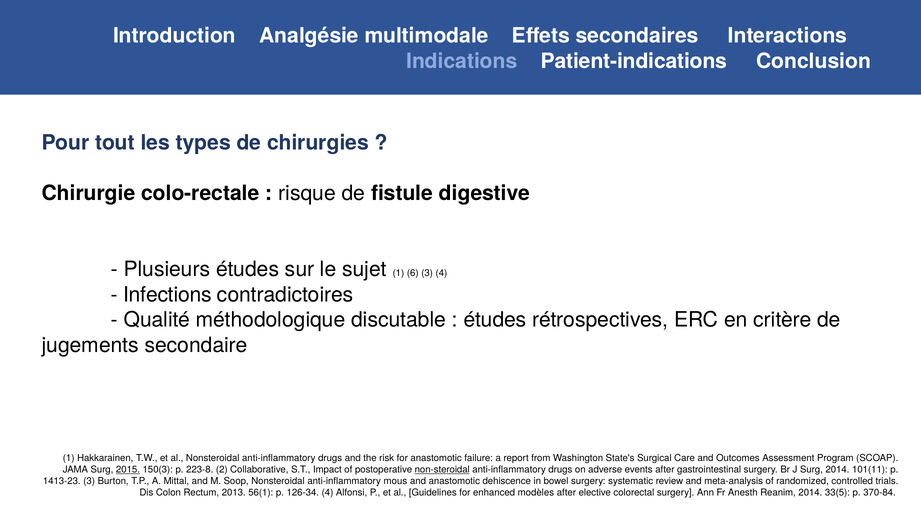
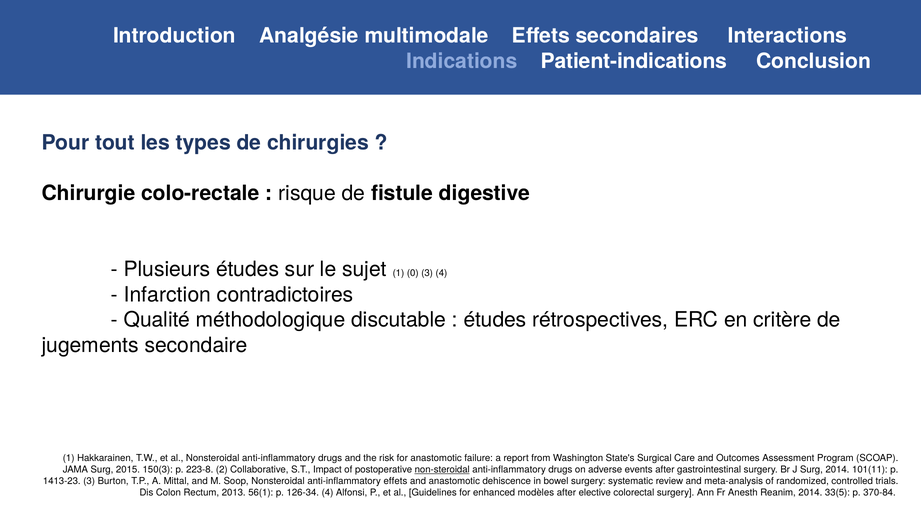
6: 6 -> 0
Infections: Infections -> Infarction
2015 underline: present -> none
anti-inflammatory mous: mous -> effets
